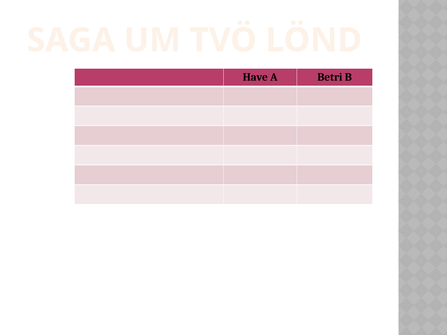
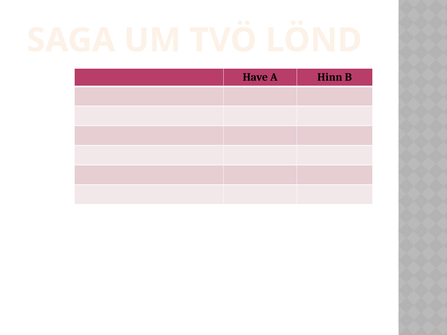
Betri: Betri -> Hinn
